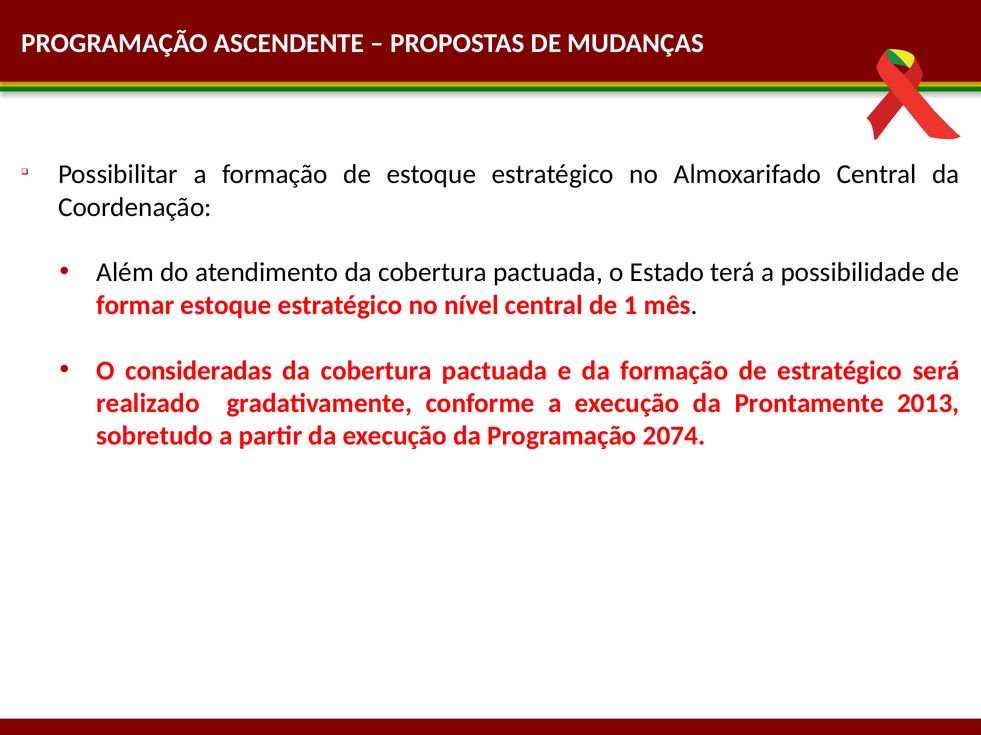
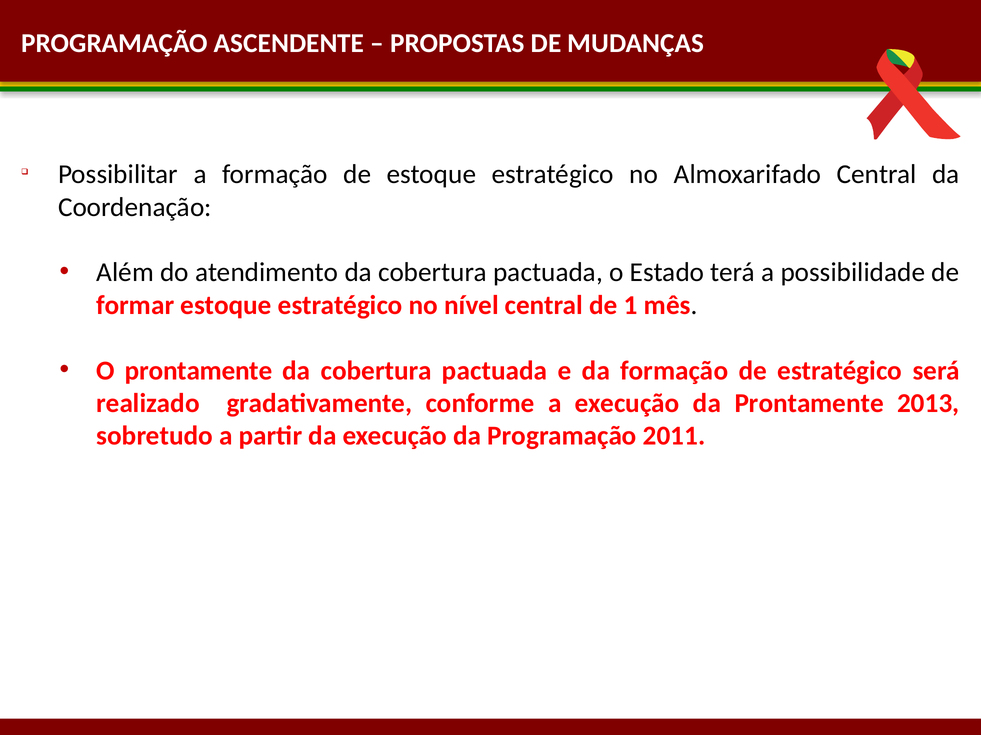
O consideradas: consideradas -> prontamente
2074: 2074 -> 2011
